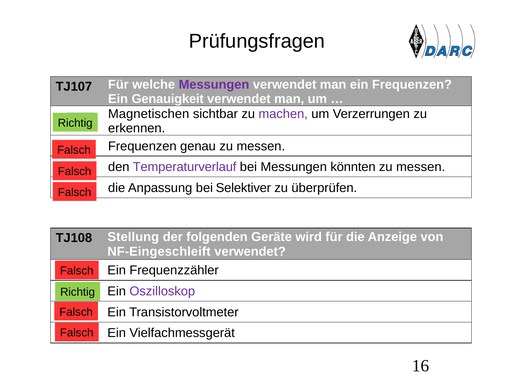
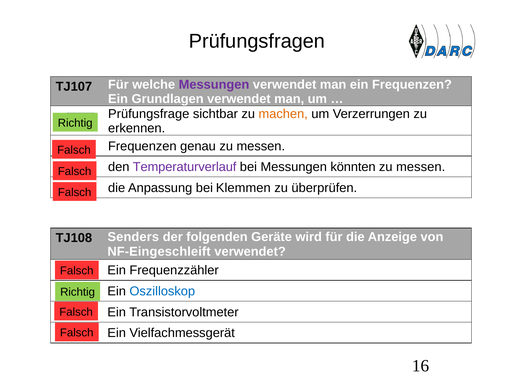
Genauigkeit: Genauigkeit -> Grundlagen
Magnetischen: Magnetischen -> Prüfungsfrage
machen colour: purple -> orange
Selektiver: Selektiver -> Klemmen
Stellung: Stellung -> Senders
Oszilloskop colour: purple -> blue
